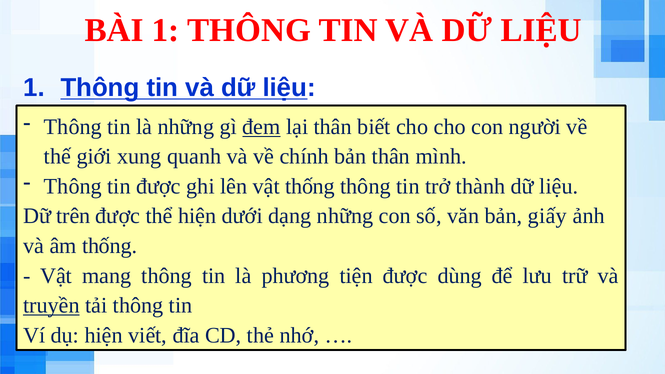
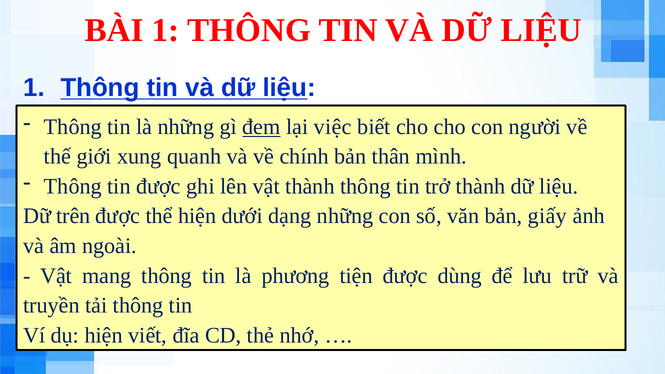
lại thân: thân -> việc
vật thống: thống -> thành
âm thống: thống -> ngoài
truyền underline: present -> none
